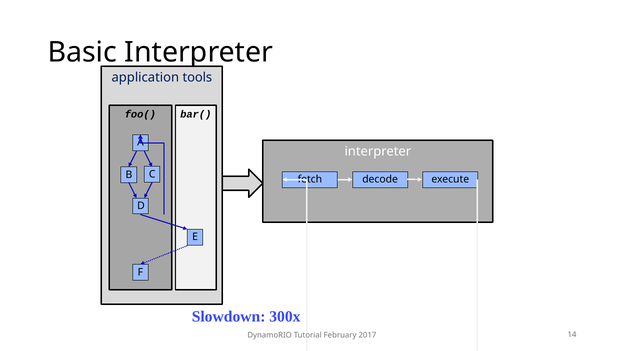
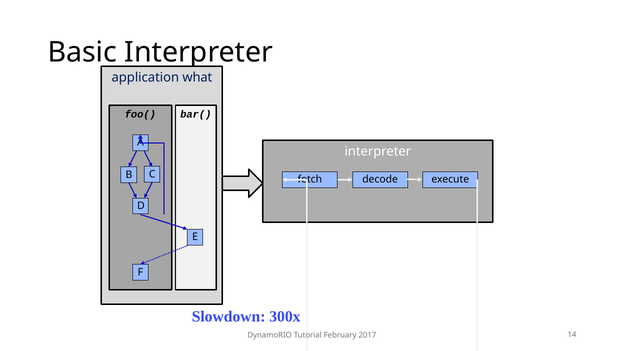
tools: tools -> what
